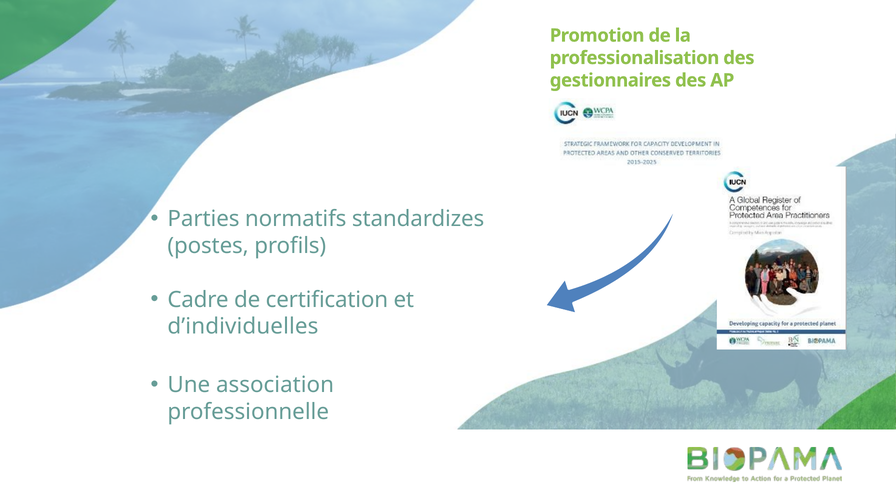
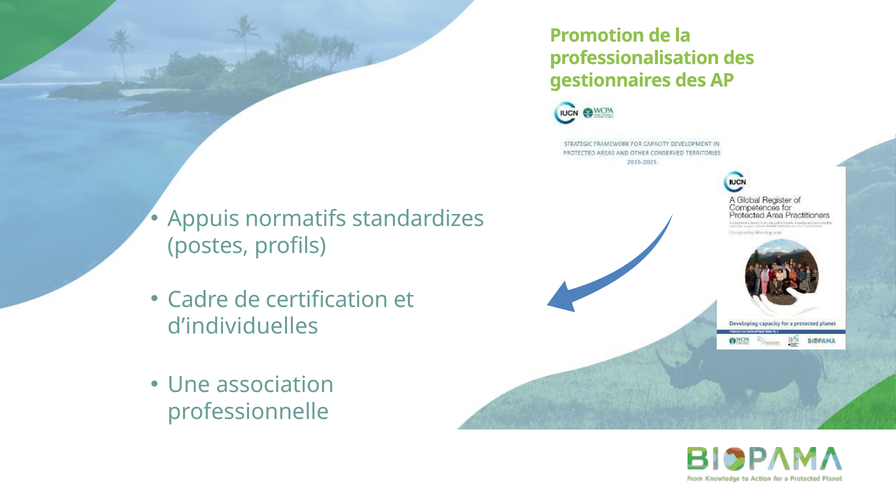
Parties: Parties -> Appuis
